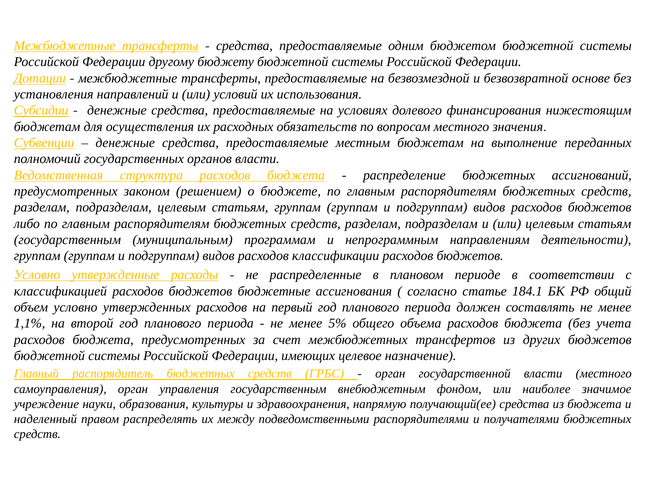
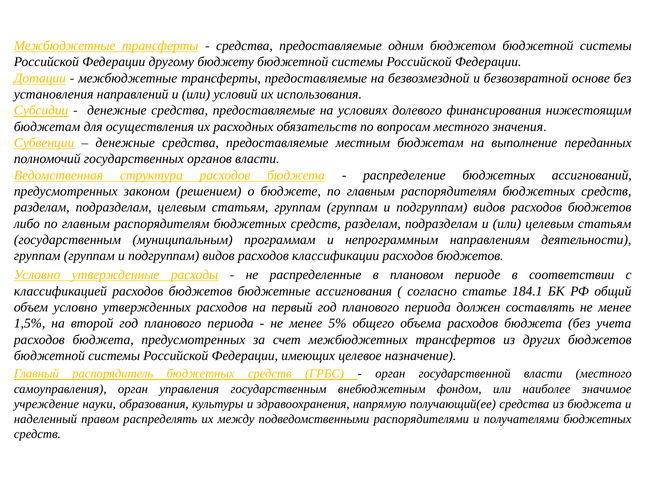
1,1%: 1,1% -> 1,5%
